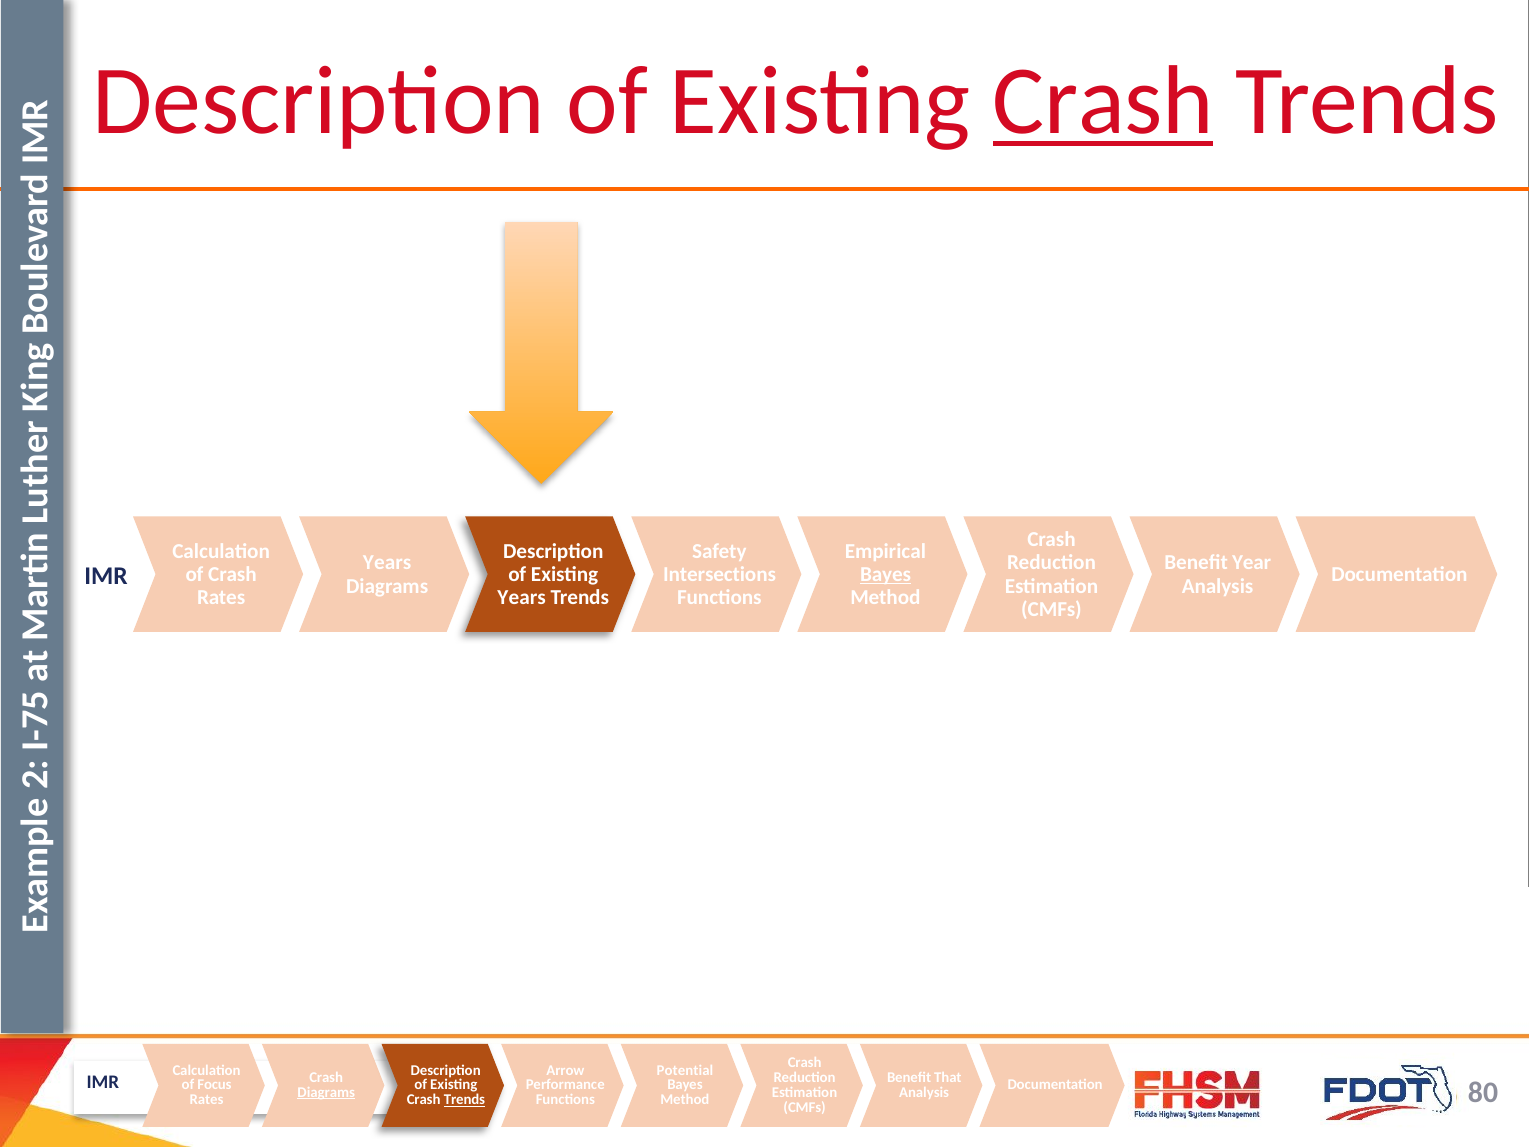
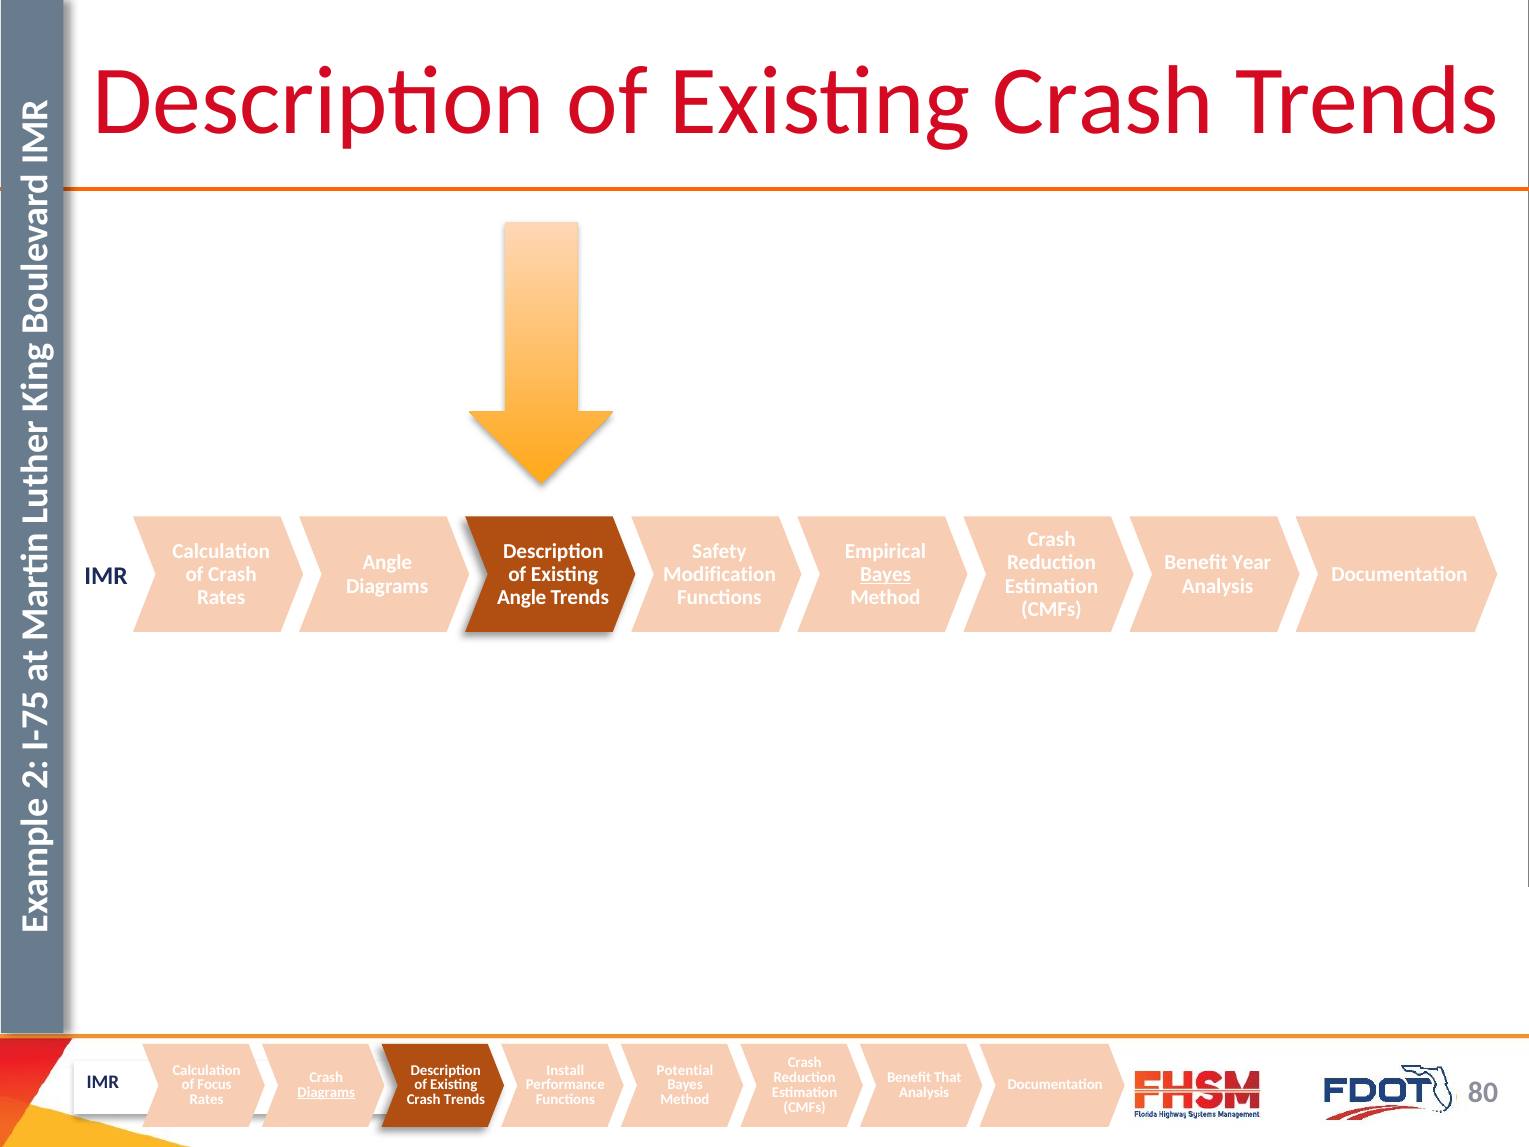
Crash at (1103, 102) underline: present -> none
Years at (387, 563): Years -> Angle
Intersections: Intersections -> Modification
Years at (522, 598): Years -> Angle
Arrow: Arrow -> Install
Trends at (464, 1100) underline: present -> none
